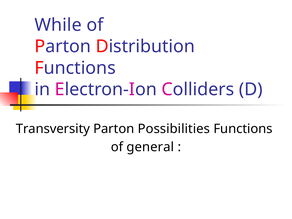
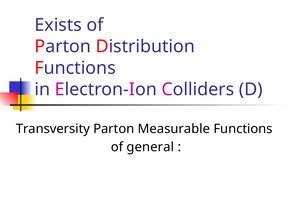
While: While -> Exists
Possibilities: Possibilities -> Measurable
